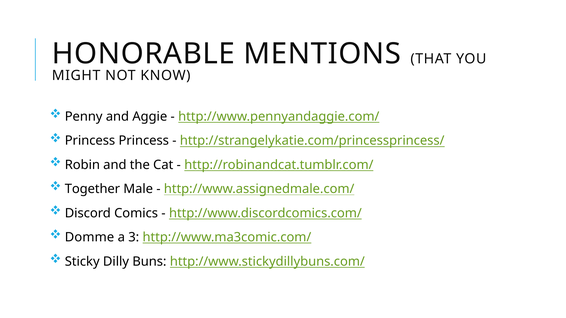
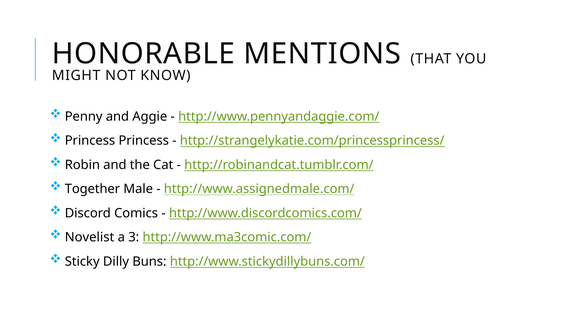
Domme: Domme -> Novelist
